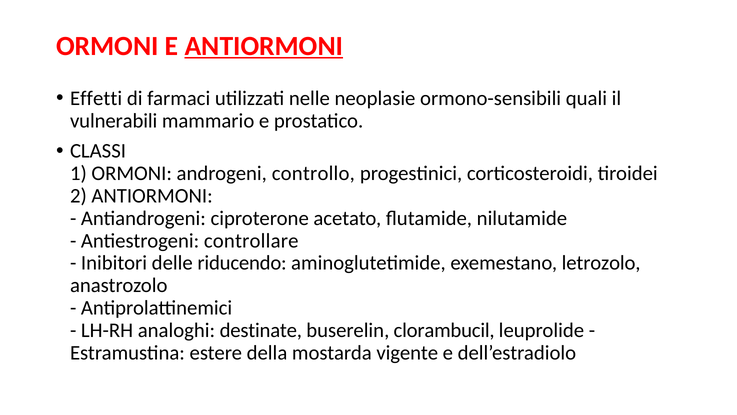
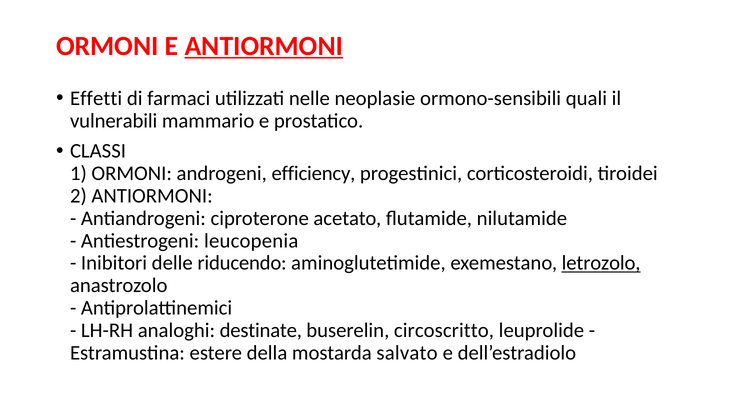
controllo: controllo -> efficiency
controllare: controllare -> leucopenia
letrozolo underline: none -> present
clorambucil: clorambucil -> circoscritto
vigente: vigente -> salvato
